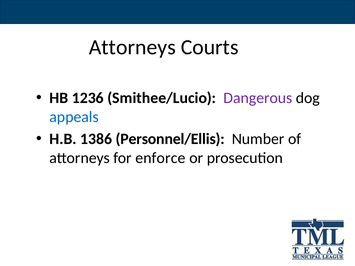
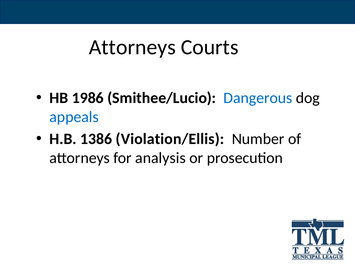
1236: 1236 -> 1986
Dangerous colour: purple -> blue
Personnel/Ellis: Personnel/Ellis -> Violation/Ellis
enforce: enforce -> analysis
